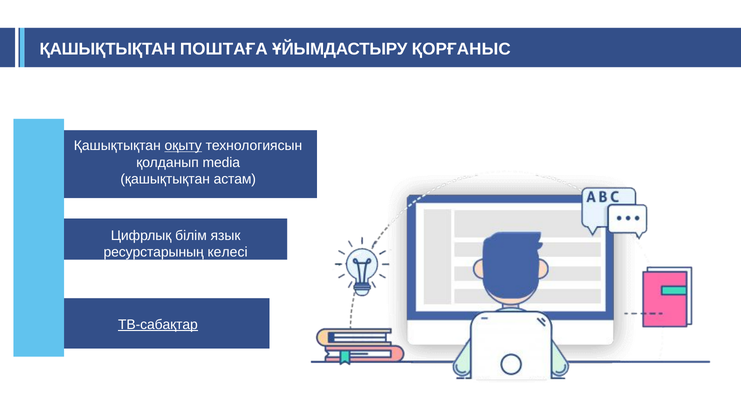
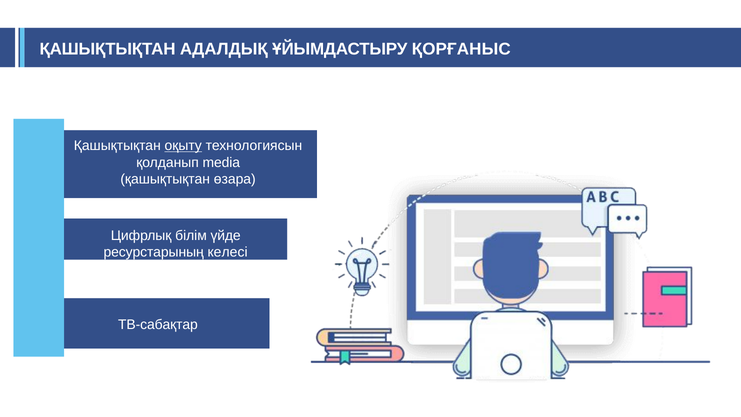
ПОШТАҒА: ПОШТАҒА -> АДАЛДЫҚ
астам: астам -> өзара
язык: язык -> үйде
ТВ-сабақтар underline: present -> none
